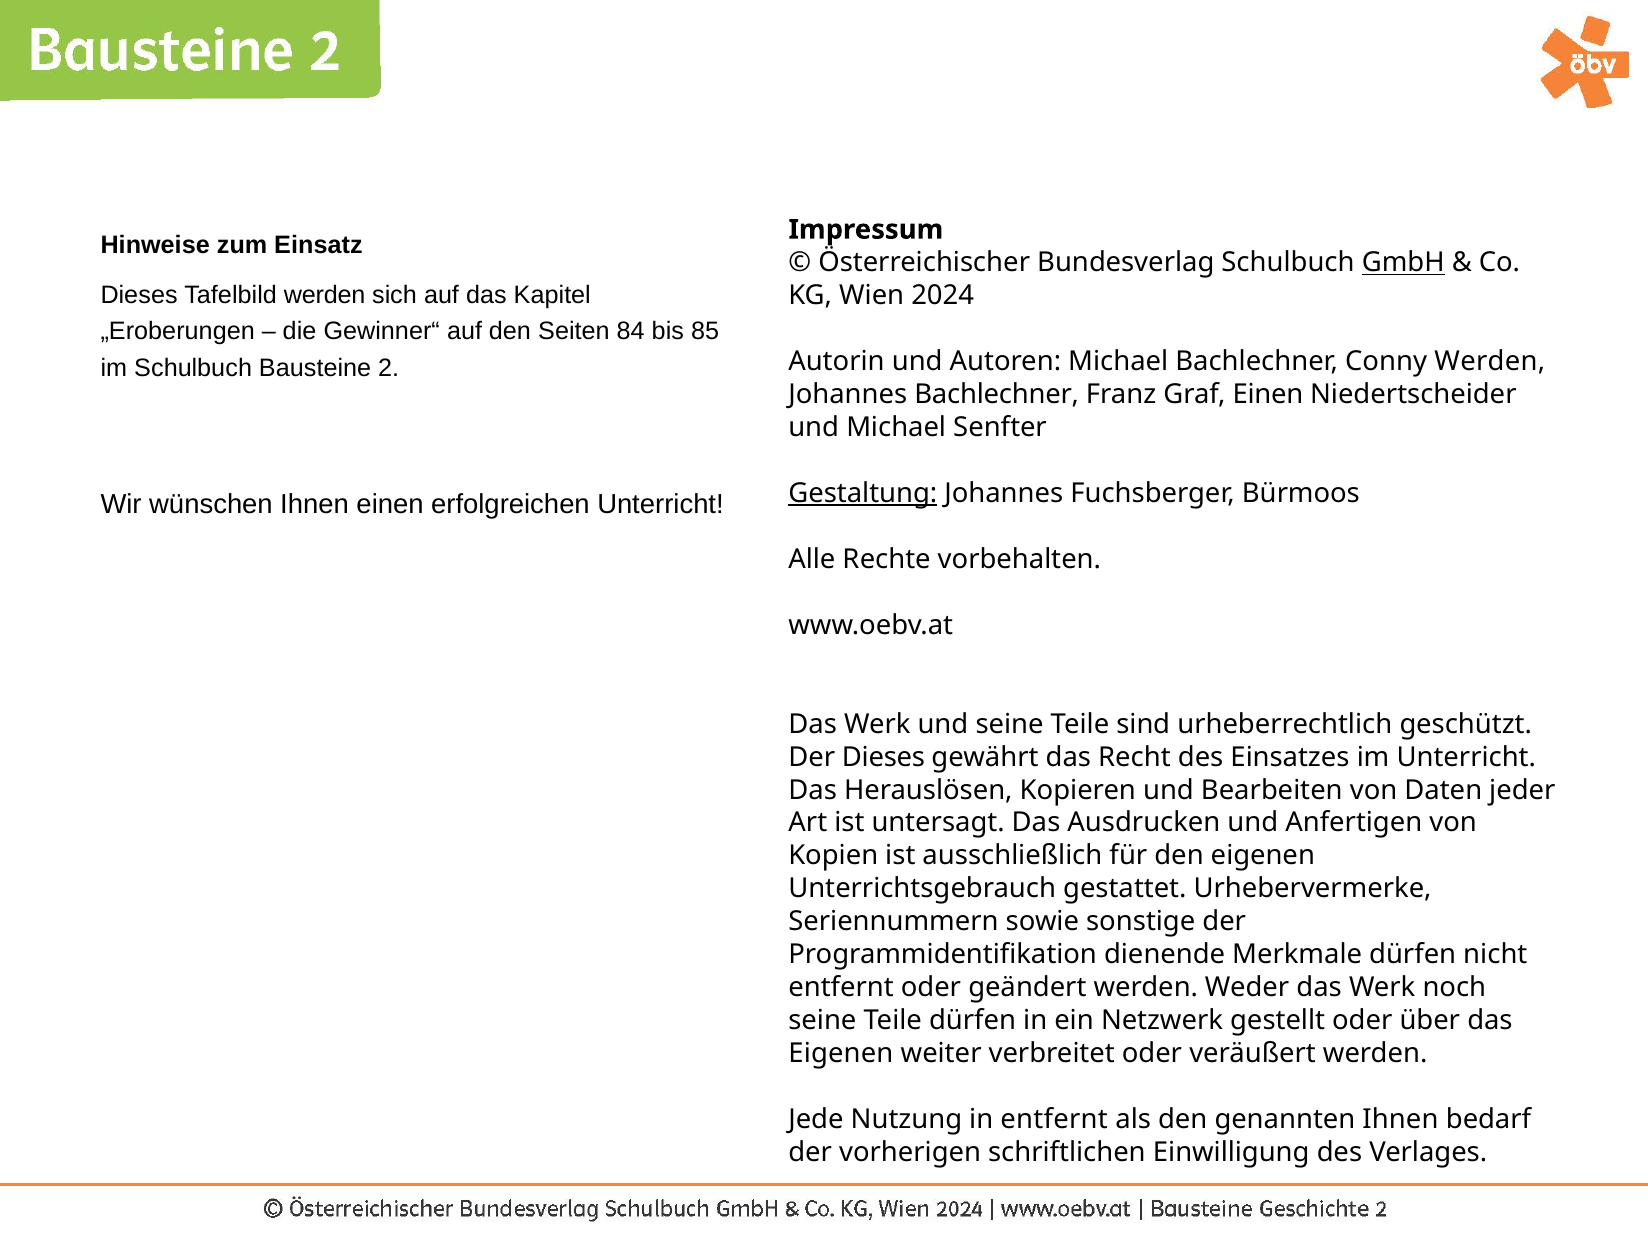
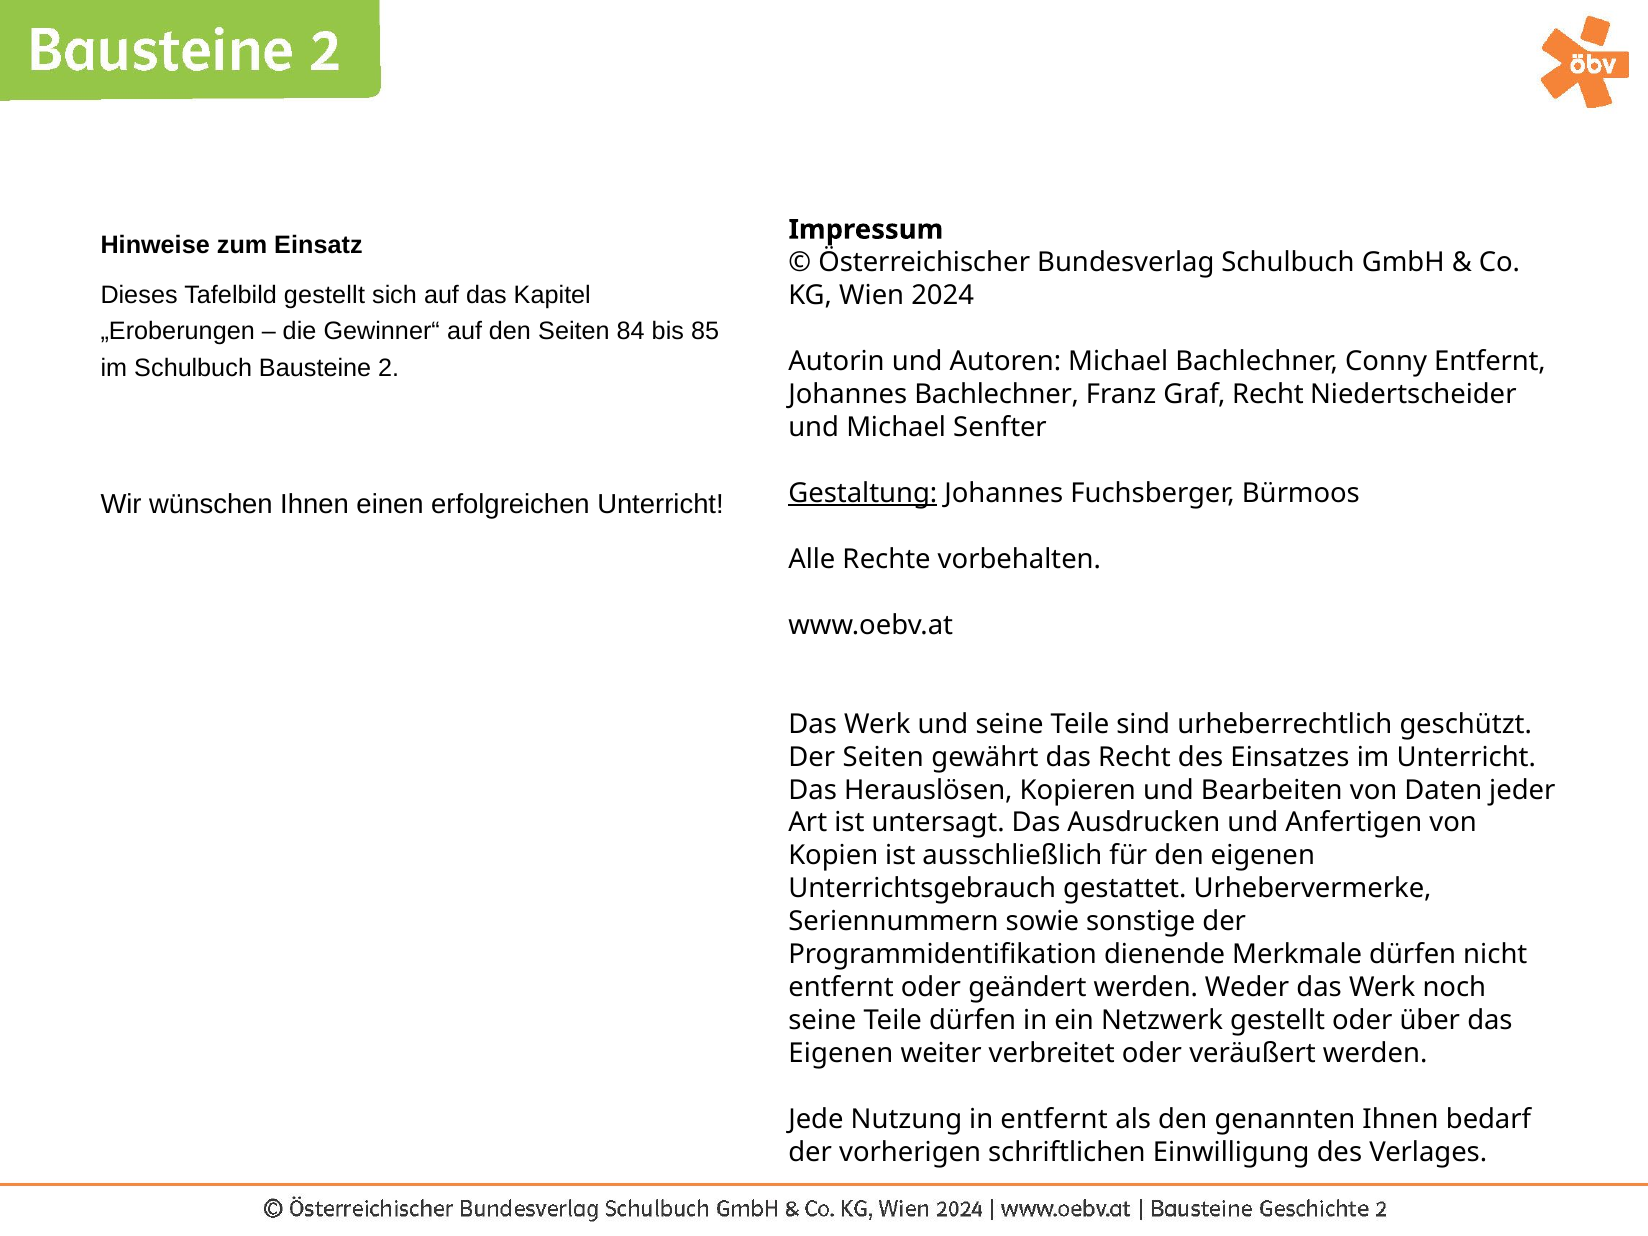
GmbH underline: present -> none
Tafelbild werden: werden -> gestellt
Conny Werden: Werden -> Entfernt
Graf Einen: Einen -> Recht
Der Dieses: Dieses -> Seiten
